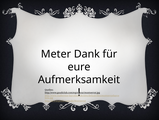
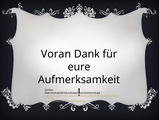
Meter: Meter -> Voran
